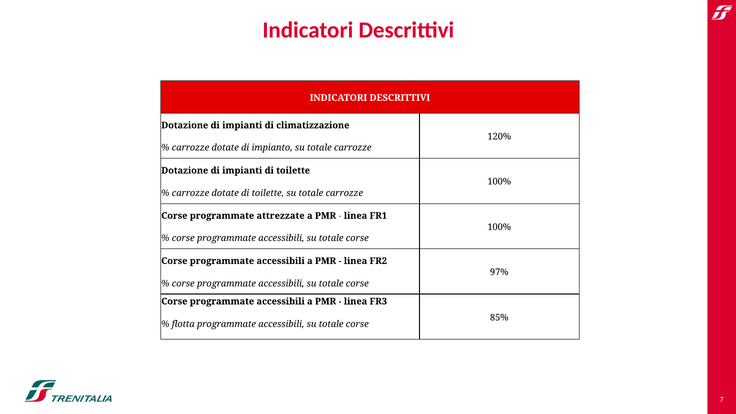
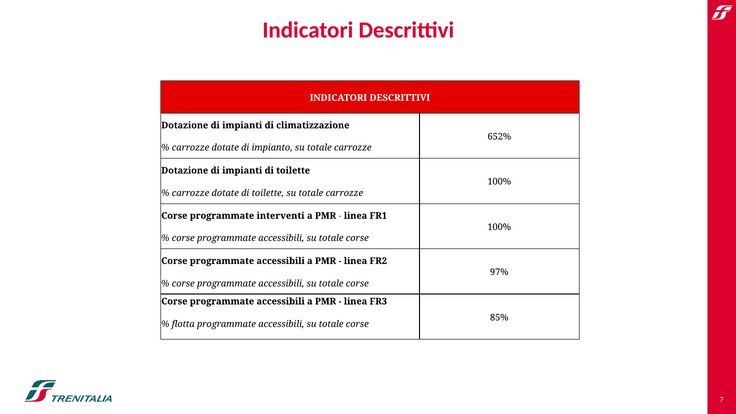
120%: 120% -> 652%
attrezzate: attrezzate -> interventi
